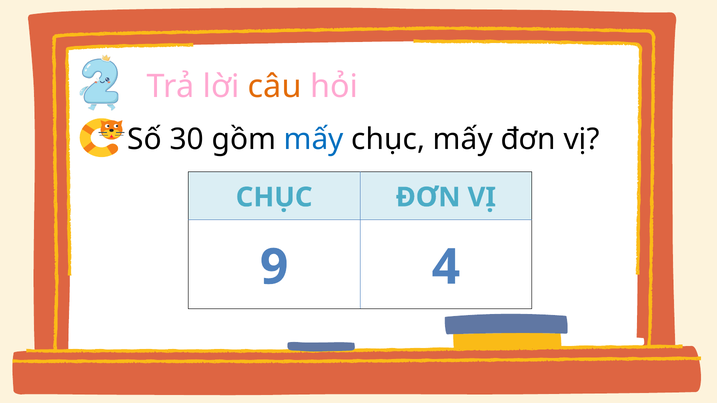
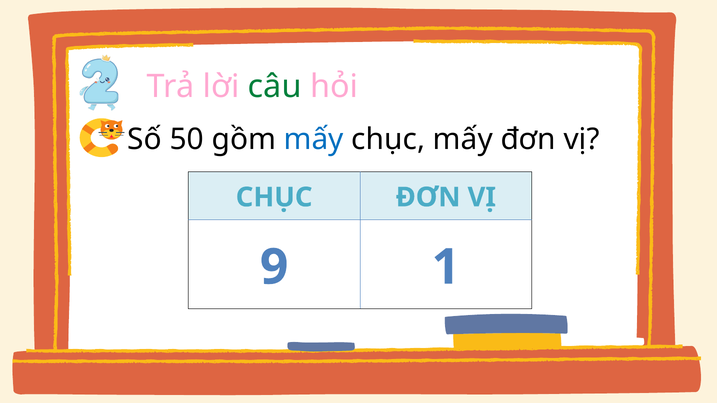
câu colour: orange -> green
30: 30 -> 50
4: 4 -> 1
